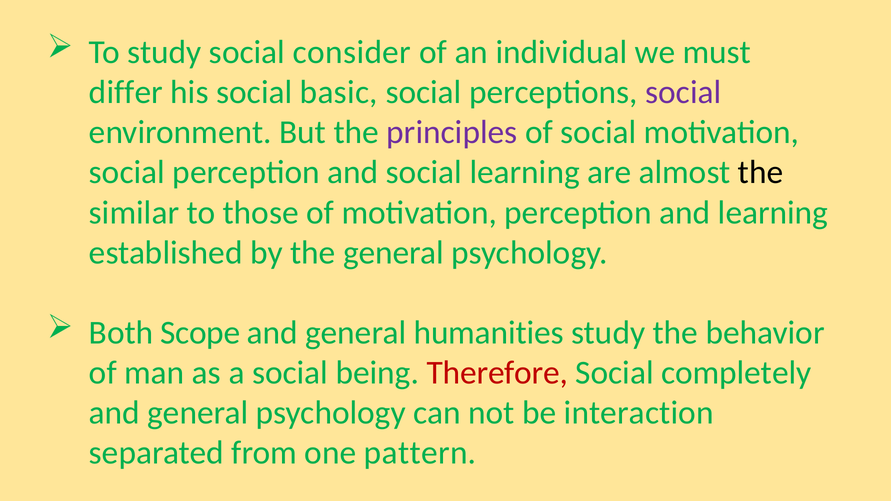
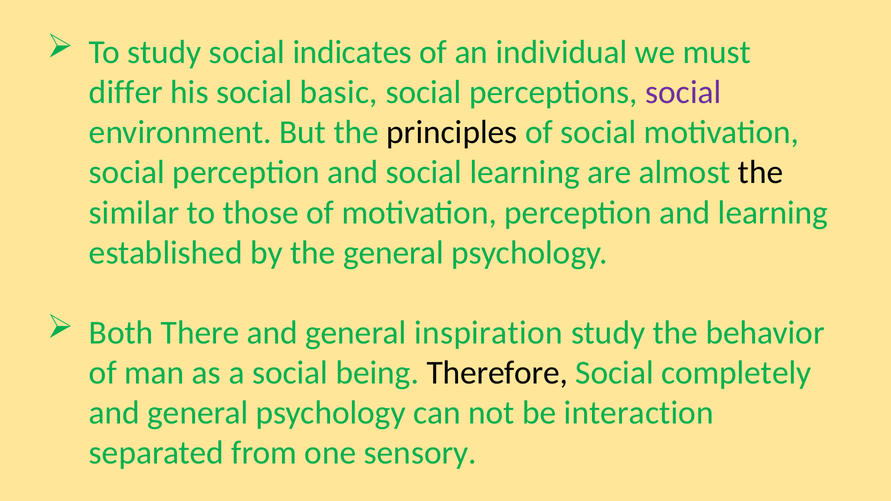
consider: consider -> indicates
principles colour: purple -> black
Scope: Scope -> There
humanities: humanities -> inspiration
Therefore colour: red -> black
pattern: pattern -> sensory
